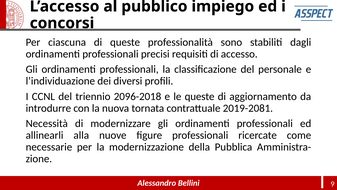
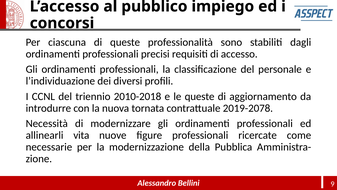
2096-2018: 2096-2018 -> 2010-2018
2019-2081: 2019-2081 -> 2019-2078
alla: alla -> vita
